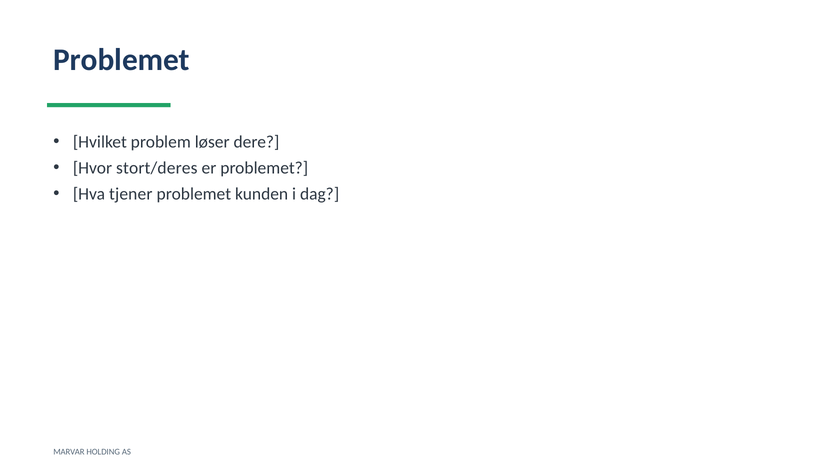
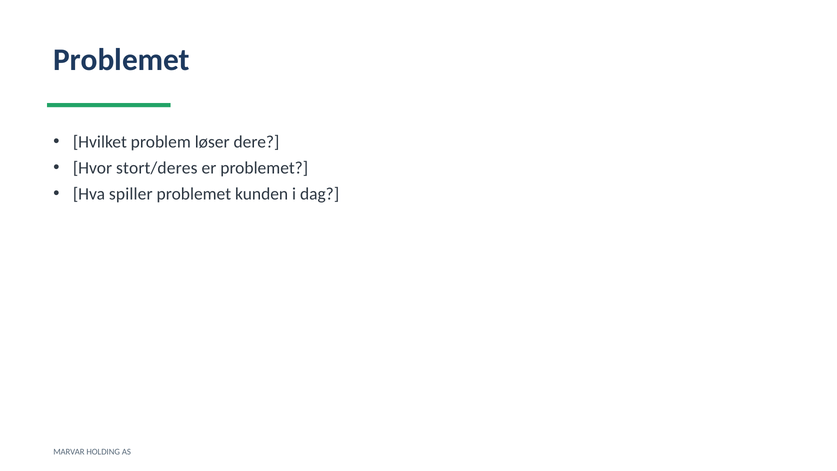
tjener: tjener -> spiller
